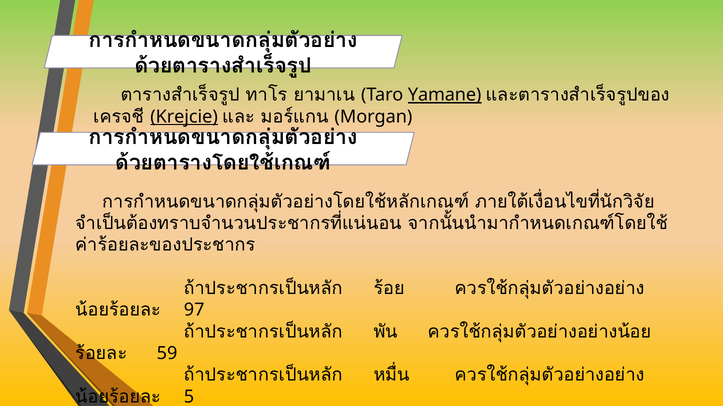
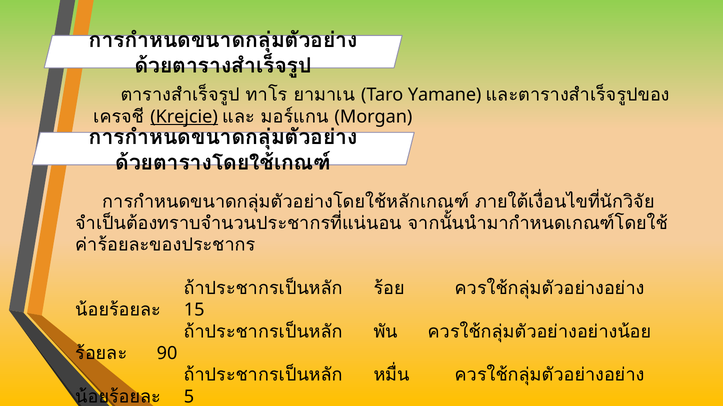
Yamane underline: present -> none
97: 97 -> 15
59: 59 -> 90
